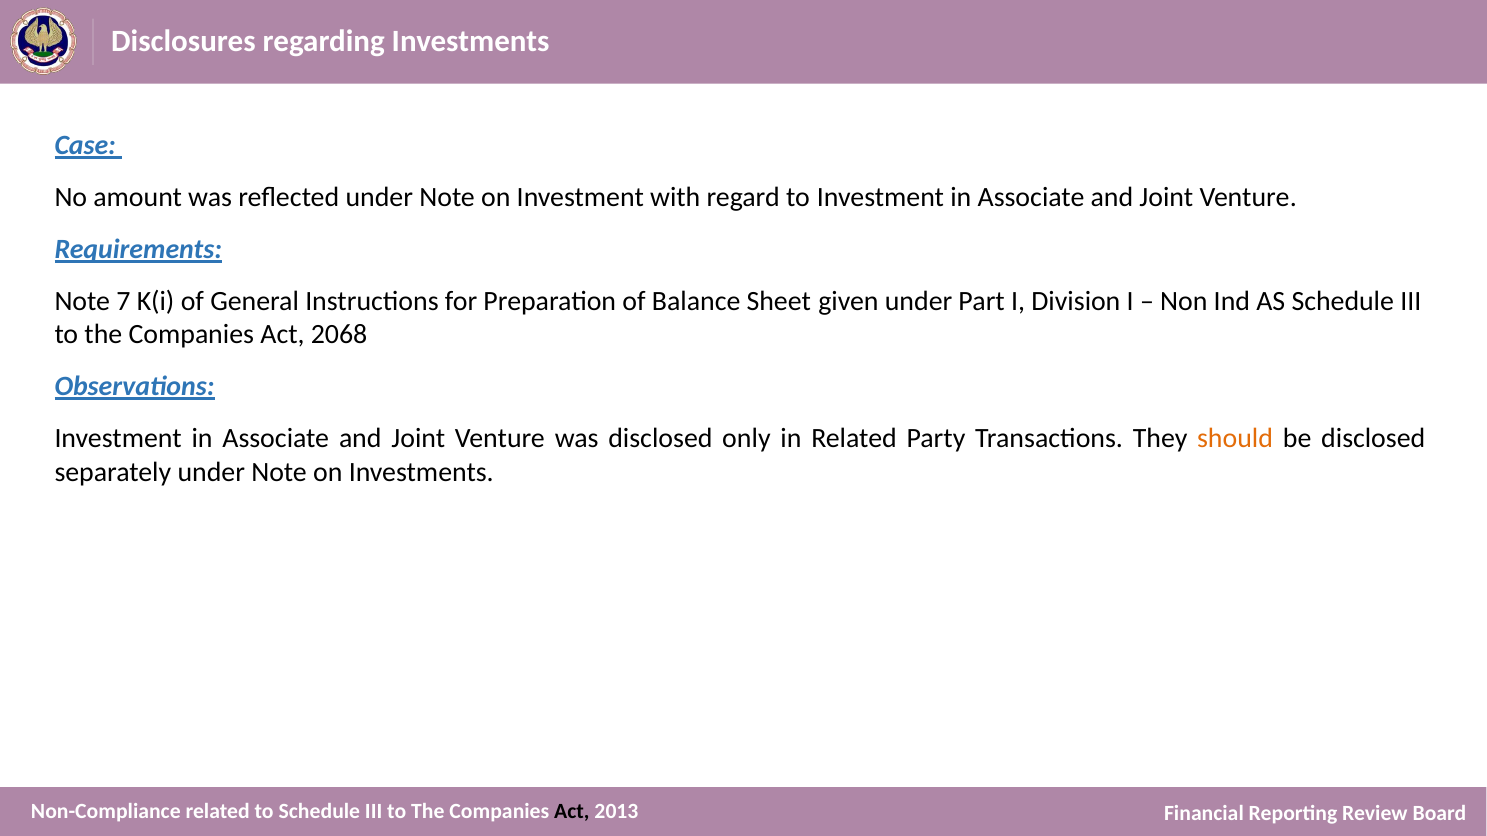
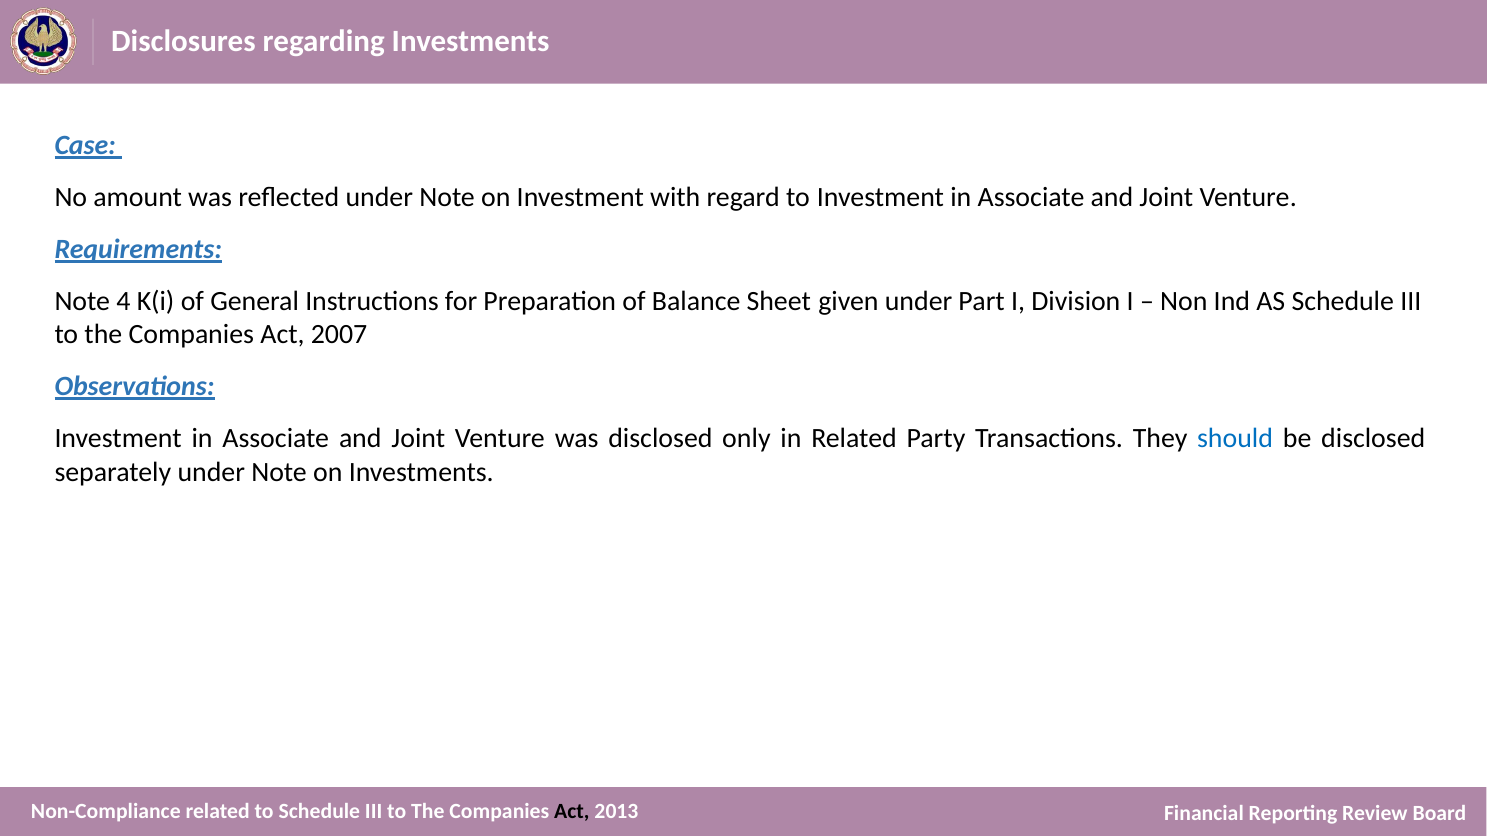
7: 7 -> 4
2068: 2068 -> 2007
should colour: orange -> blue
